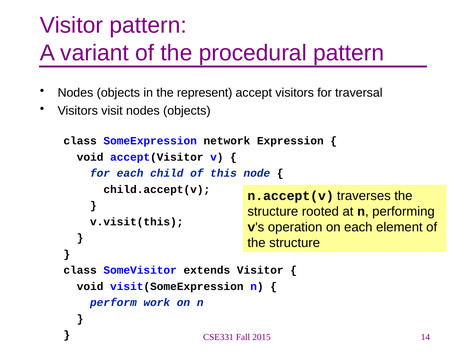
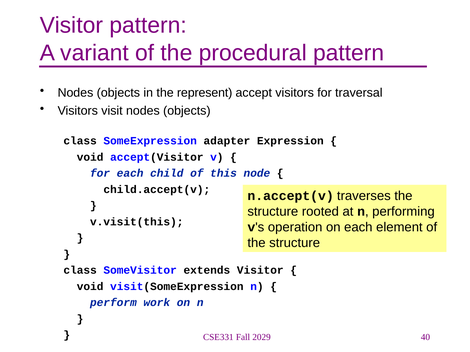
network: network -> adapter
14: 14 -> 40
2015: 2015 -> 2029
